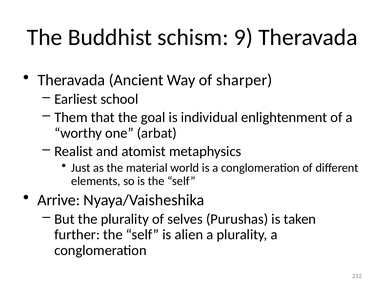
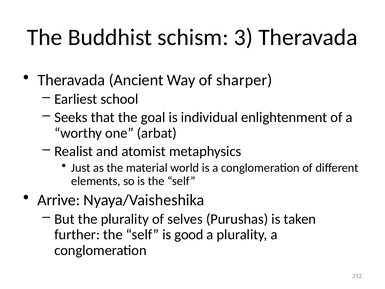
9: 9 -> 3
Them: Them -> Seeks
alien: alien -> good
